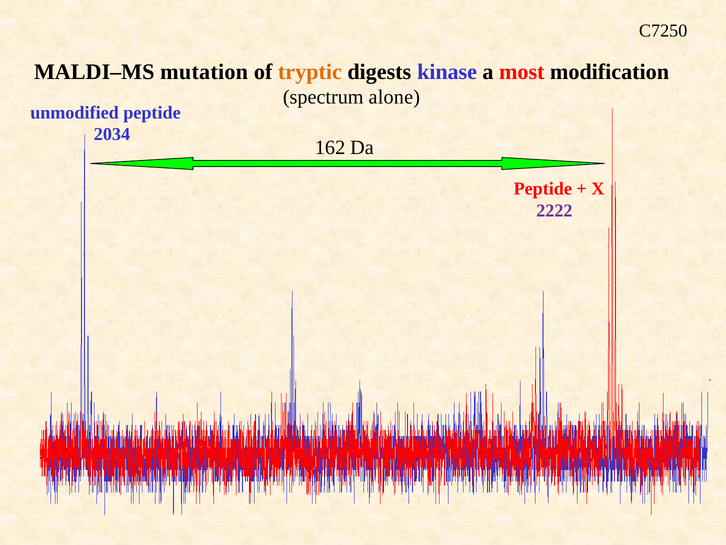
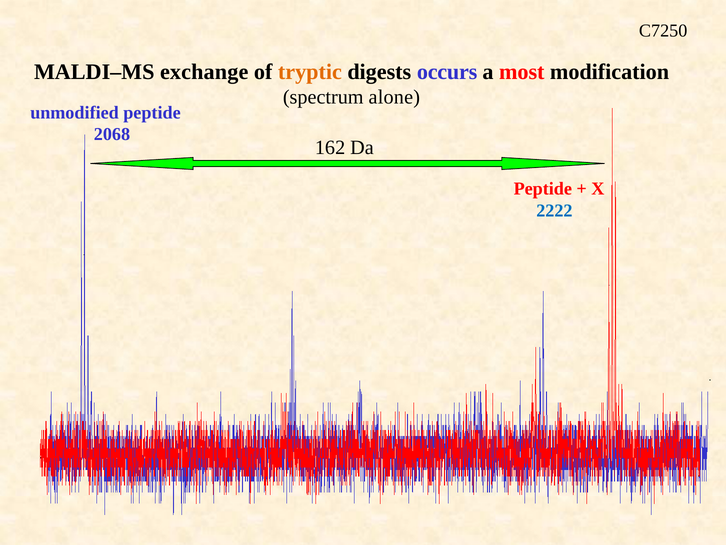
mutation: mutation -> exchange
kinase: kinase -> occurs
2034: 2034 -> 2068
2222 colour: purple -> blue
